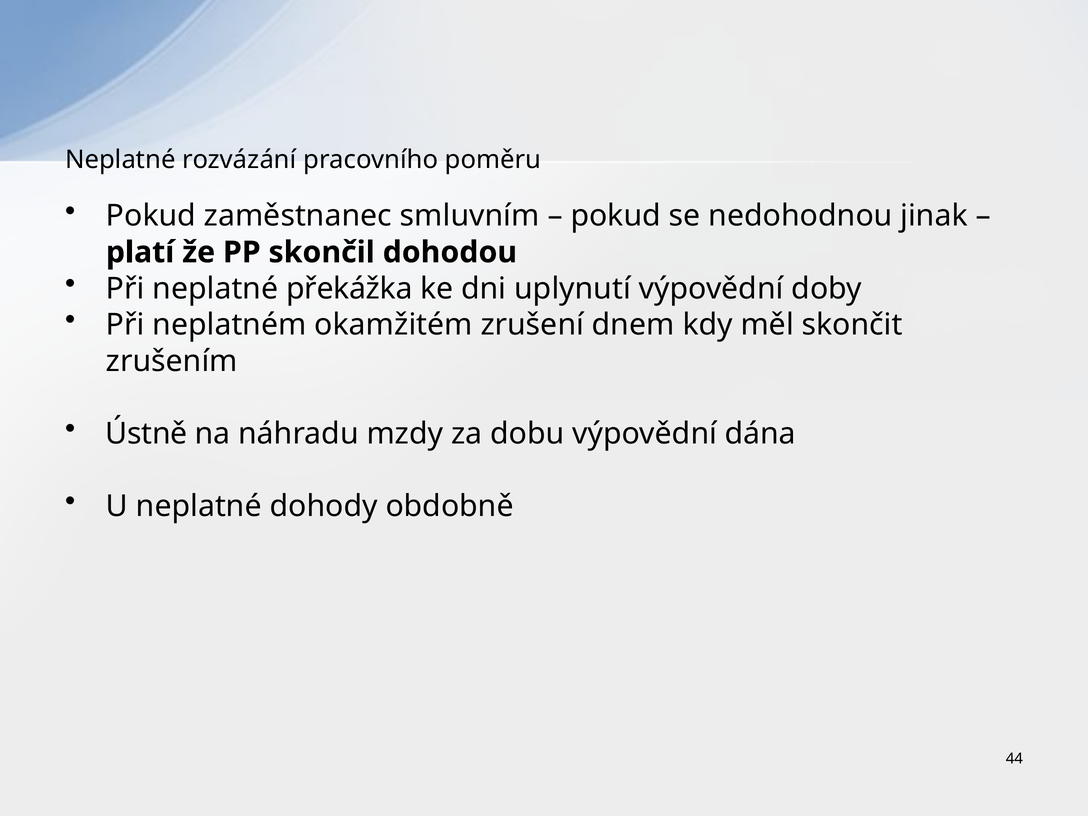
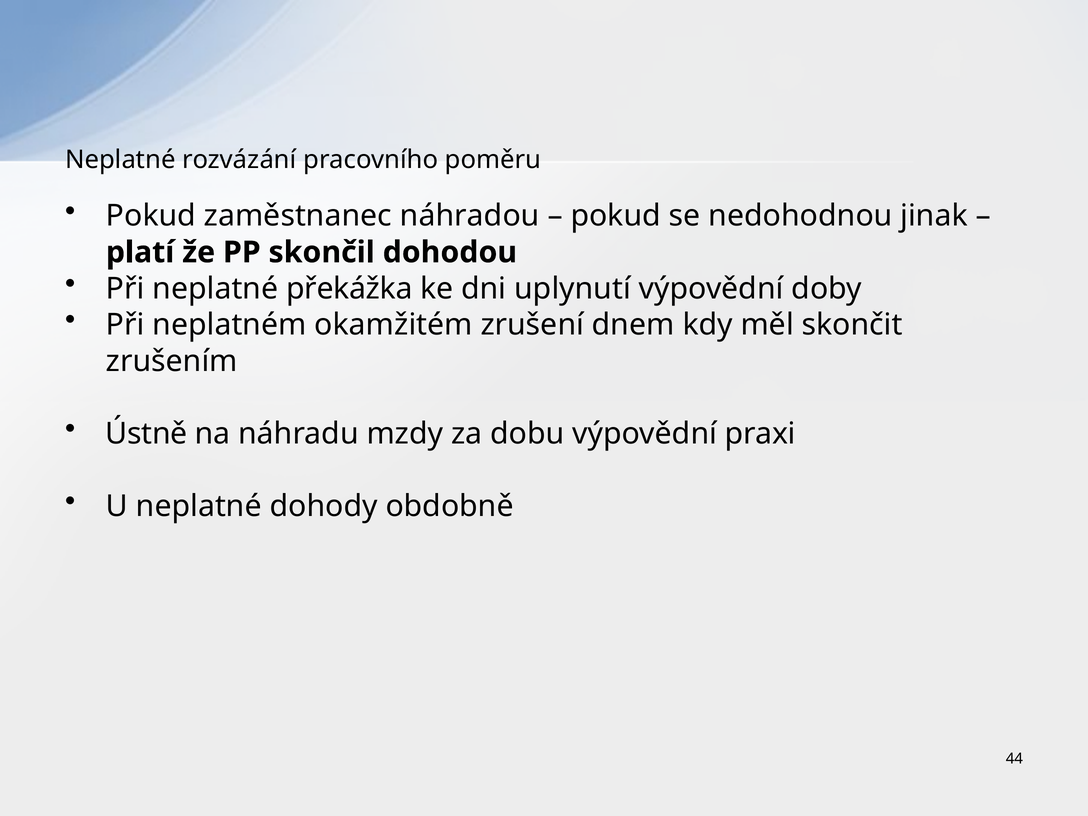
smluvním: smluvním -> náhradou
dána: dána -> praxi
